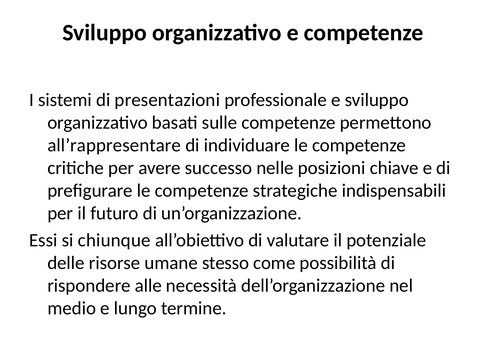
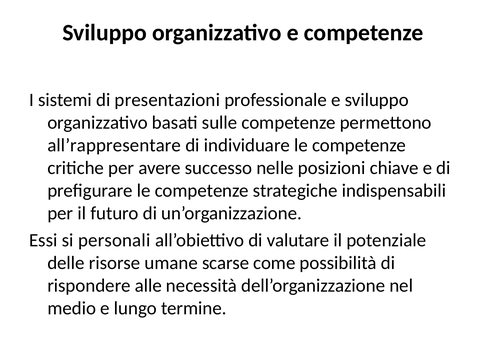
chiunque: chiunque -> personali
stesso: stesso -> scarse
